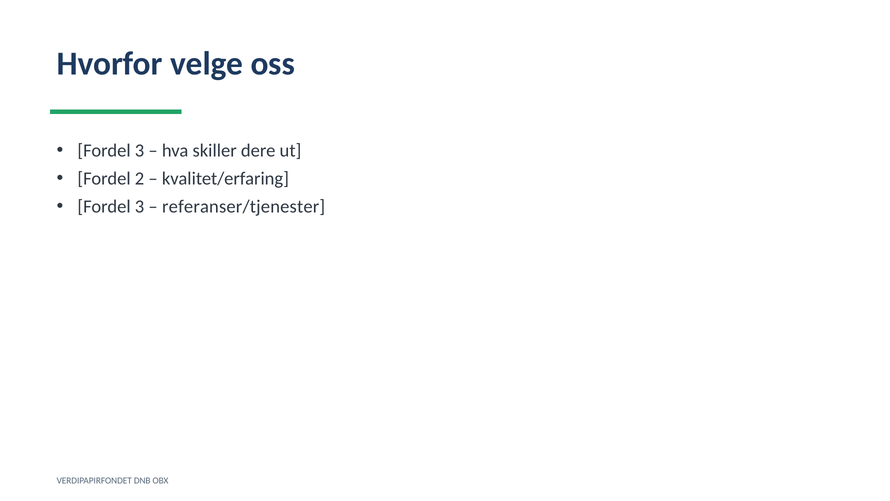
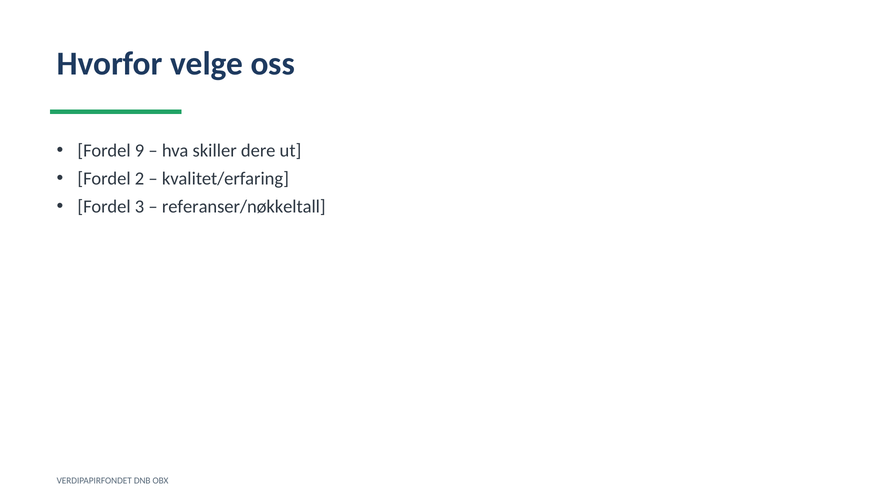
3 at (140, 151): 3 -> 9
referanser/tjenester: referanser/tjenester -> referanser/nøkkeltall
